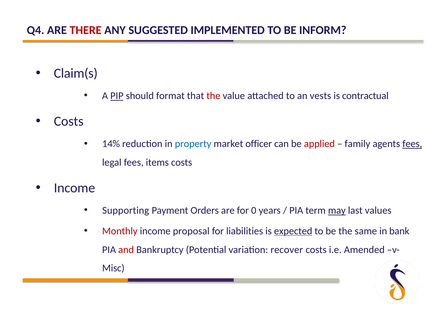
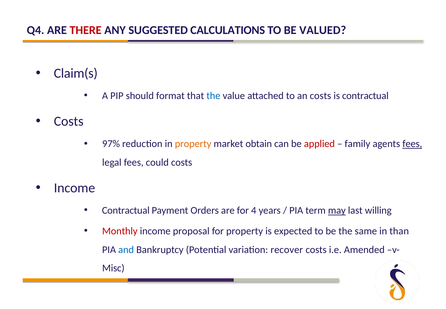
IMPLEMENTED: IMPLEMENTED -> CALCULATIONS
INFORM: INFORM -> VALUED
PIP underline: present -> none
the at (213, 96) colour: red -> blue
an vests: vests -> costs
14%: 14% -> 97%
property at (193, 144) colour: blue -> orange
officer: officer -> obtain
items: items -> could
Supporting at (126, 210): Supporting -> Contractual
0: 0 -> 4
values: values -> willing
for liabilities: liabilities -> property
expected underline: present -> none
bank: bank -> than
and colour: red -> blue
